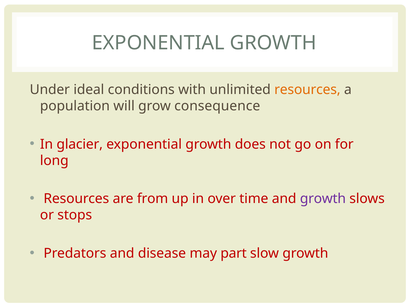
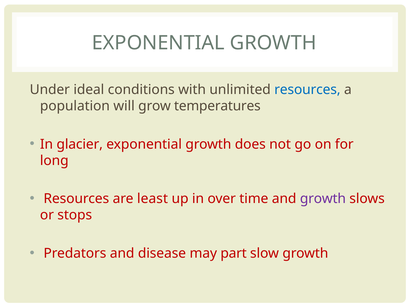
resources at (307, 90) colour: orange -> blue
consequence: consequence -> temperatures
from: from -> least
